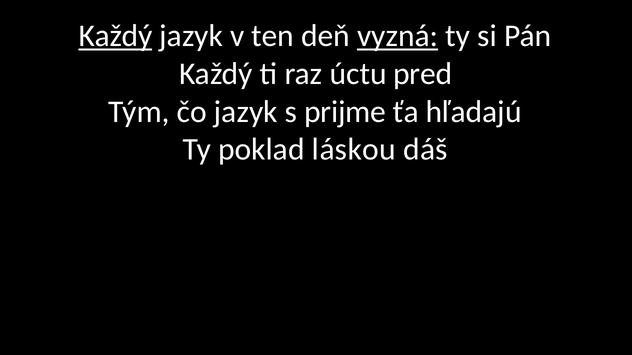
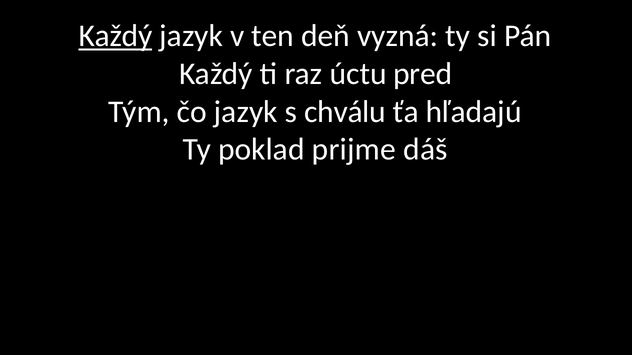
vyzná underline: present -> none
prijme: prijme -> chválu
láskou: láskou -> prijme
